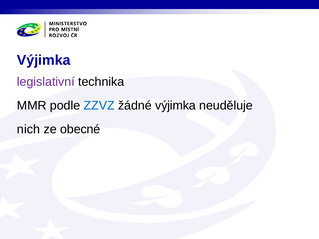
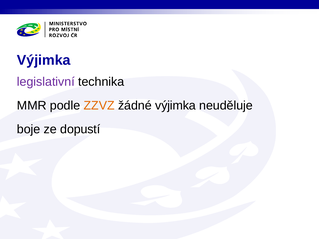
ZZVZ colour: blue -> orange
nich: nich -> boje
obecné: obecné -> dopustí
